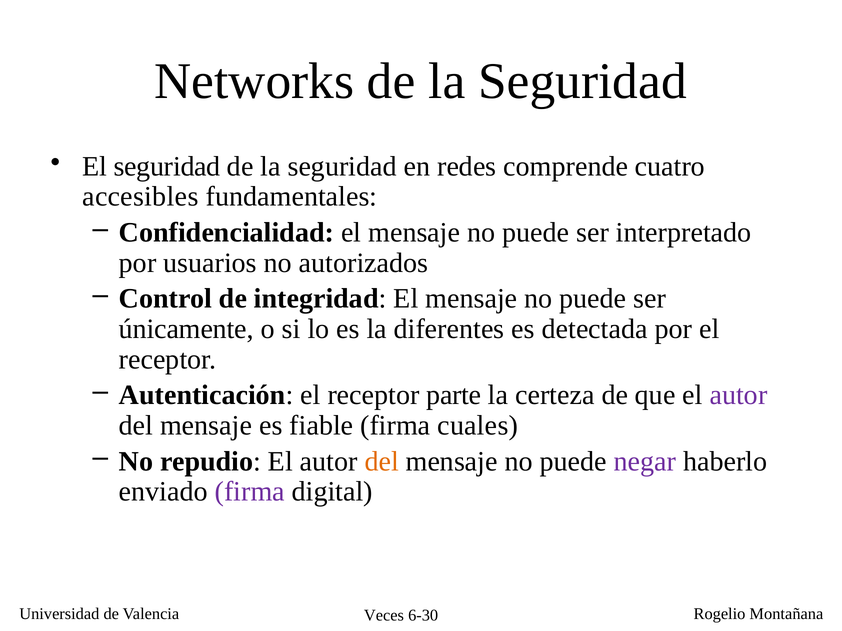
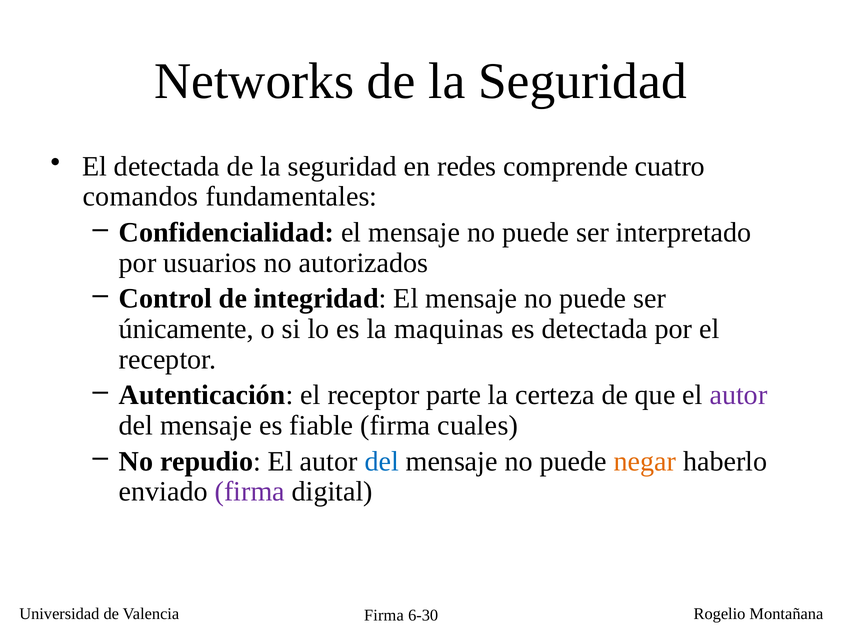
El seguridad: seguridad -> detectada
accesibles: accesibles -> comandos
diferentes: diferentes -> maquinas
del at (382, 462) colour: orange -> blue
negar colour: purple -> orange
Veces at (384, 616): Veces -> Firma
